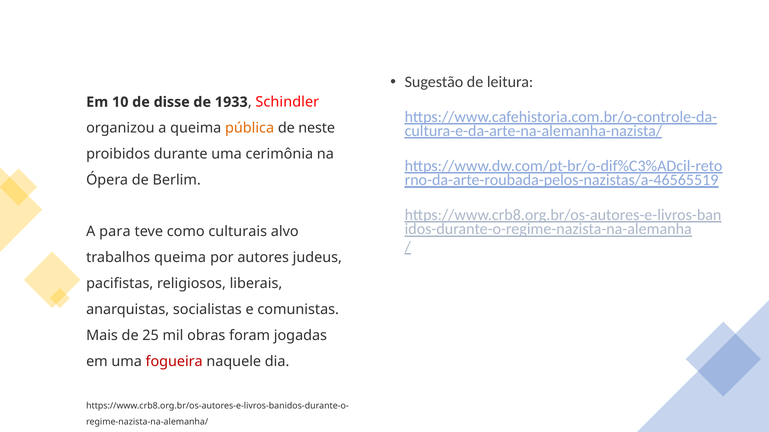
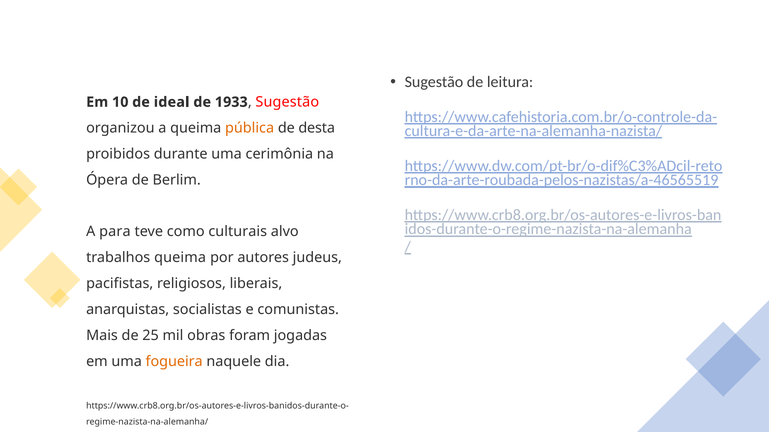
disse: disse -> ideal
Schindler at (287, 102): Schindler -> Sugestão
neste: neste -> desta
fogueira colour: red -> orange
